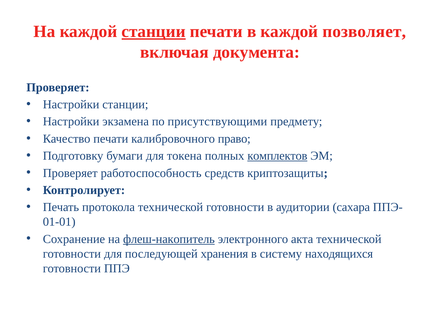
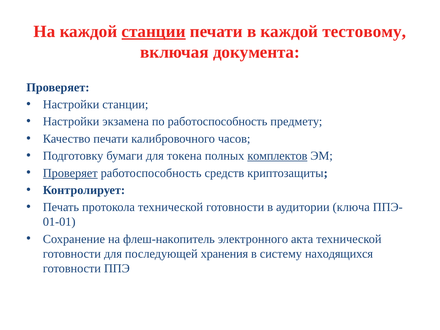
позволяет: позволяет -> тестовому
по присутствующими: присутствующими -> работоспособность
право: право -> часов
Проверяет at (70, 173) underline: none -> present
сахара: сахара -> ключа
флеш-накопитель underline: present -> none
